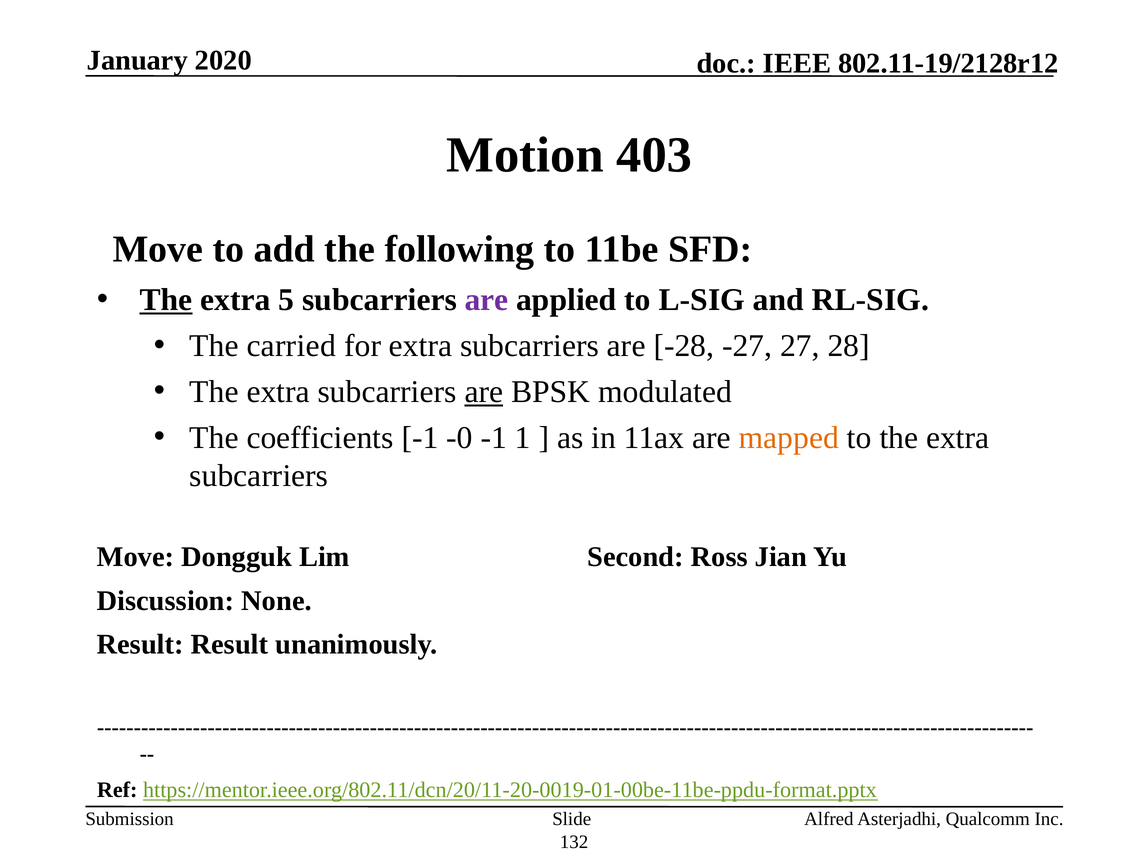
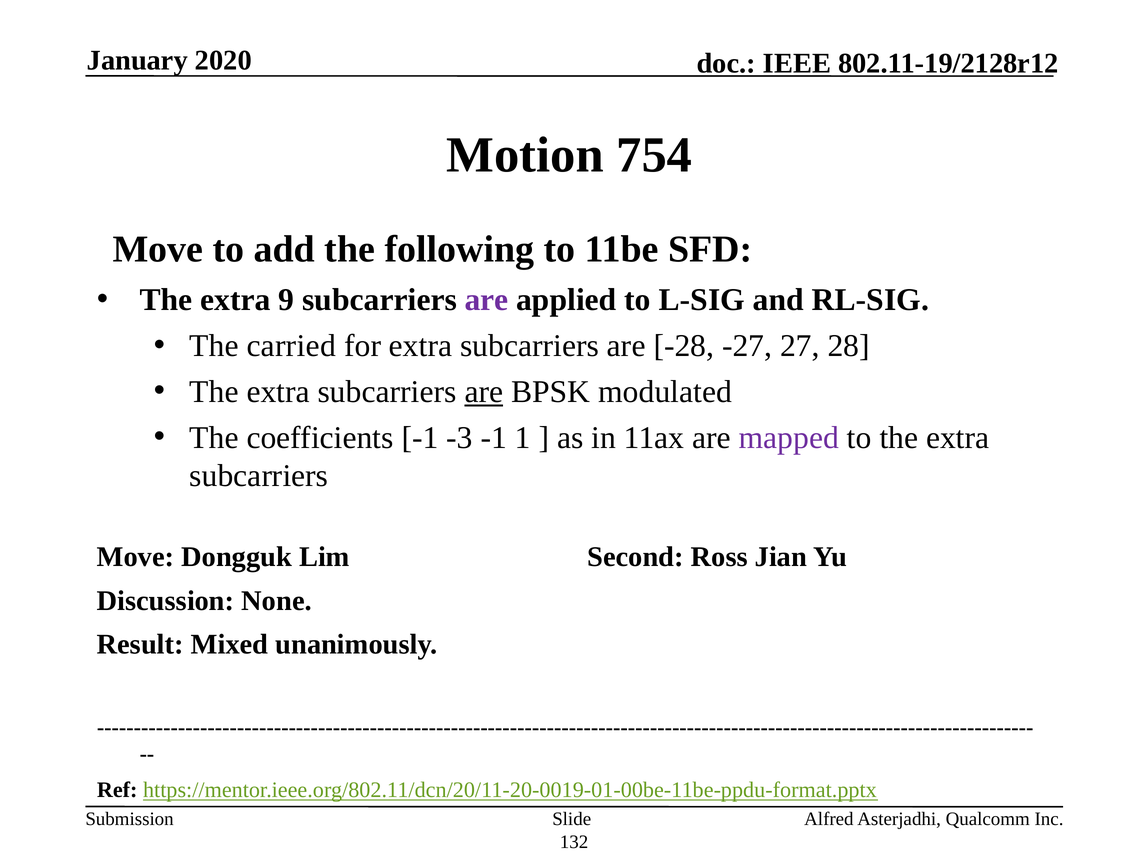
403: 403 -> 754
The at (166, 300) underline: present -> none
5: 5 -> 9
-0: -0 -> -3
mapped colour: orange -> purple
Result Result: Result -> Mixed
